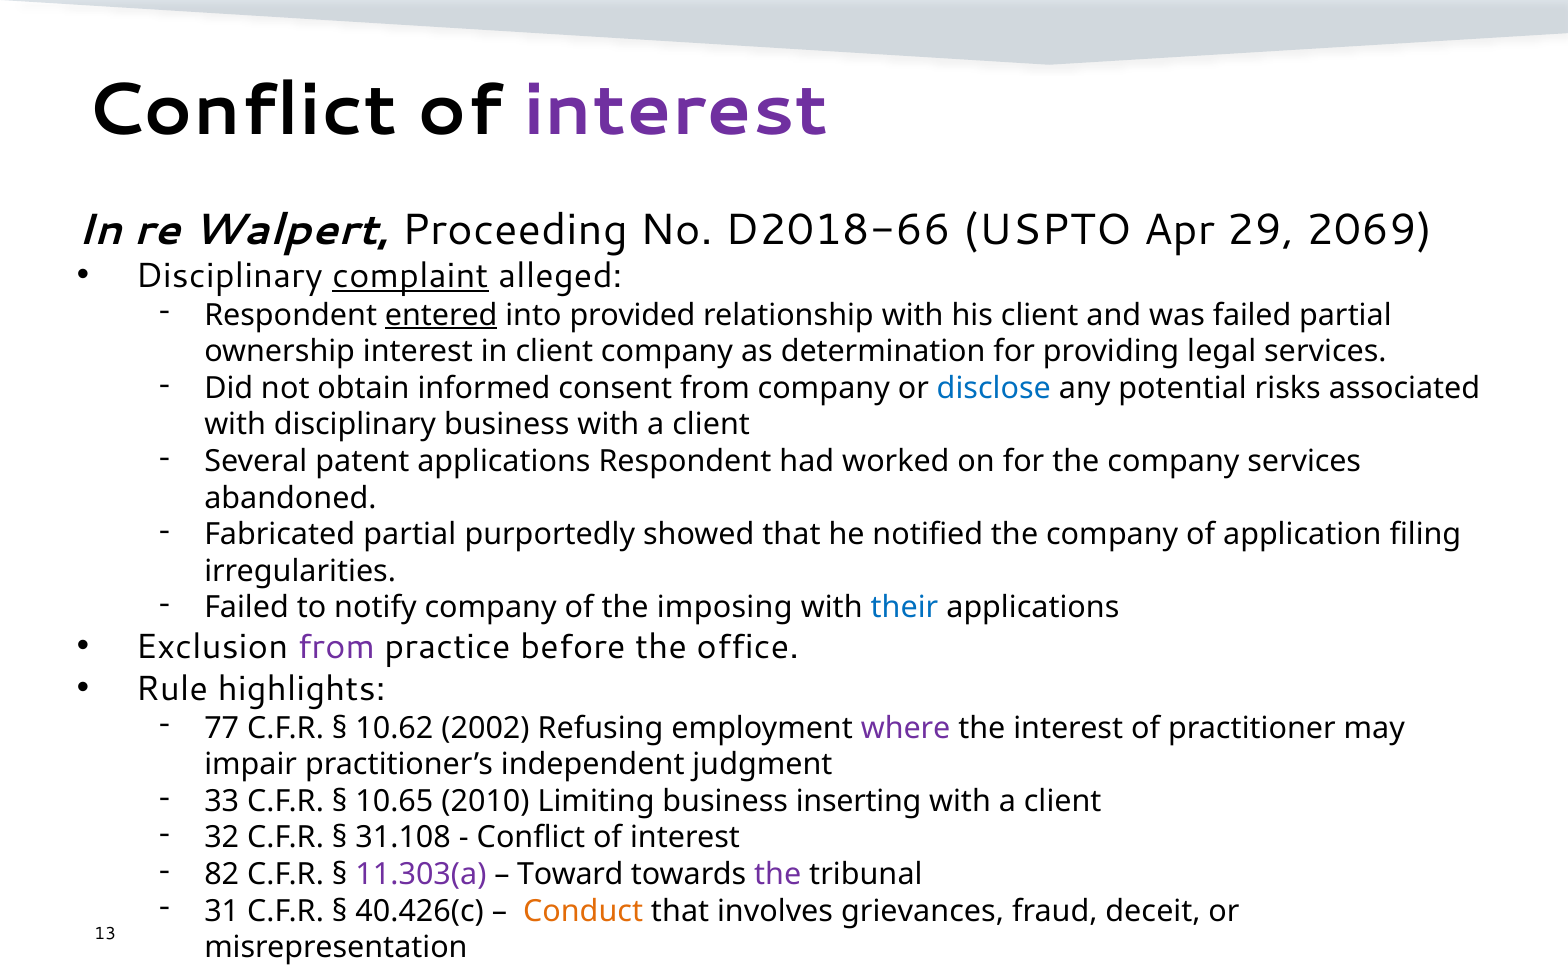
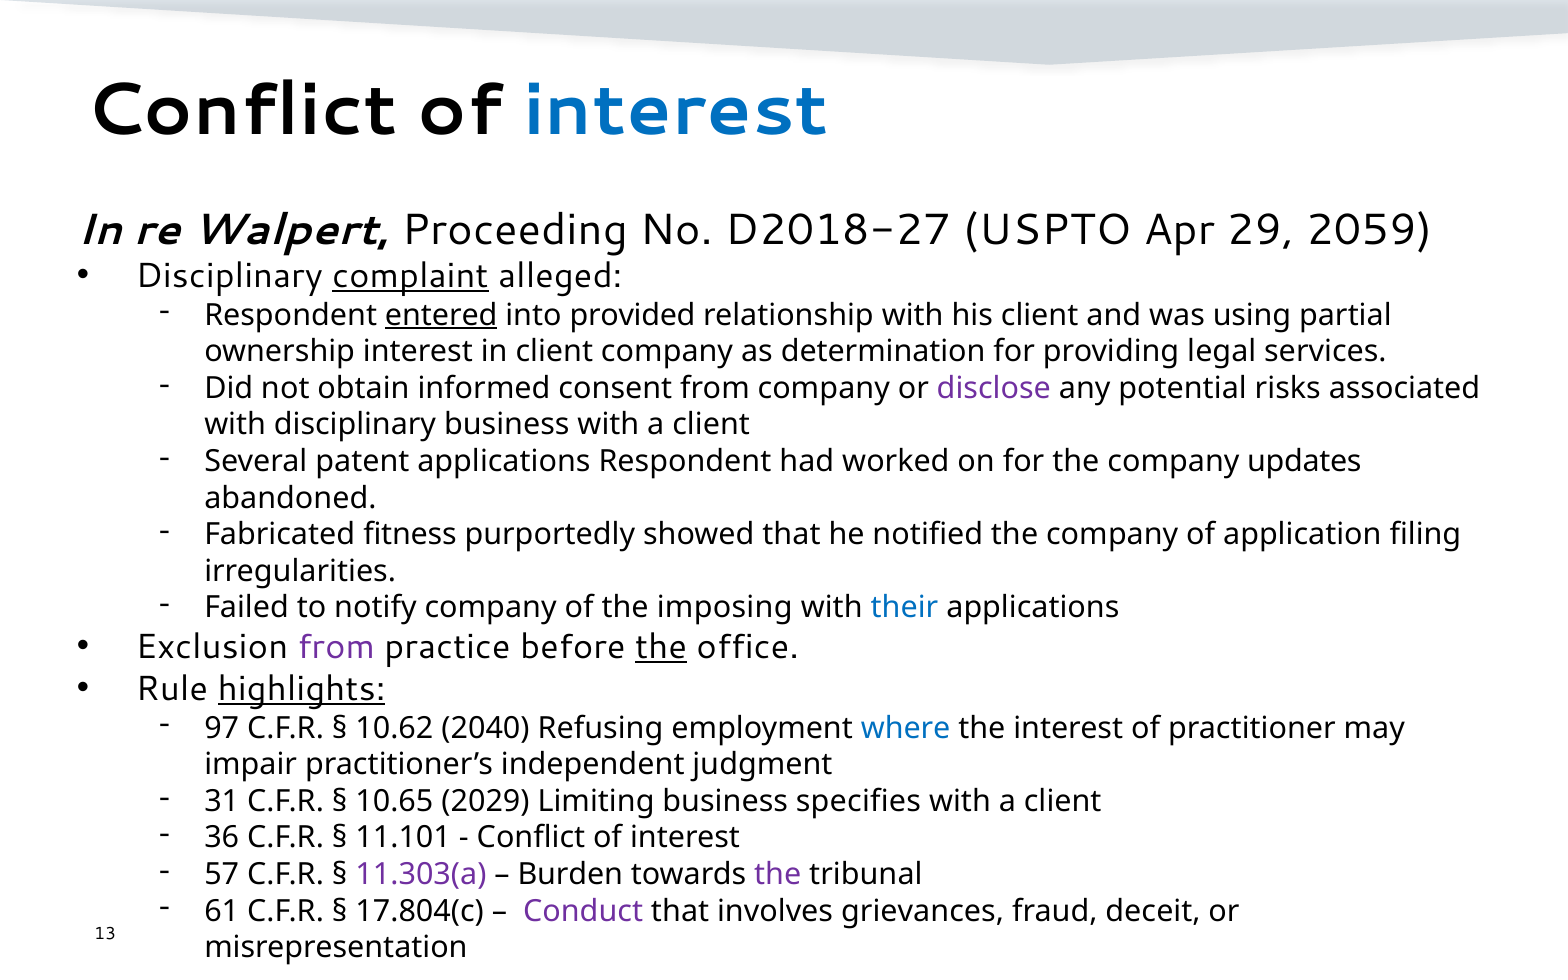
interest at (676, 110) colour: purple -> blue
D2018-66: D2018-66 -> D2018-27
2069: 2069 -> 2059
was failed: failed -> using
disclose colour: blue -> purple
company services: services -> updates
Fabricated partial: partial -> fitness
the at (661, 647) underline: none -> present
highlights underline: none -> present
77: 77 -> 97
2002: 2002 -> 2040
where colour: purple -> blue
33: 33 -> 31
2010: 2010 -> 2029
inserting: inserting -> specifies
32: 32 -> 36
31.108: 31.108 -> 11.101
82: 82 -> 57
Toward: Toward -> Burden
31: 31 -> 61
40.426(c: 40.426(c -> 17.804(c
Conduct colour: orange -> purple
